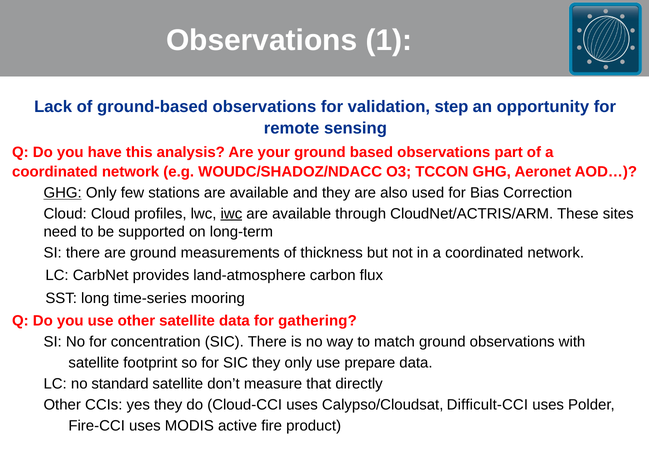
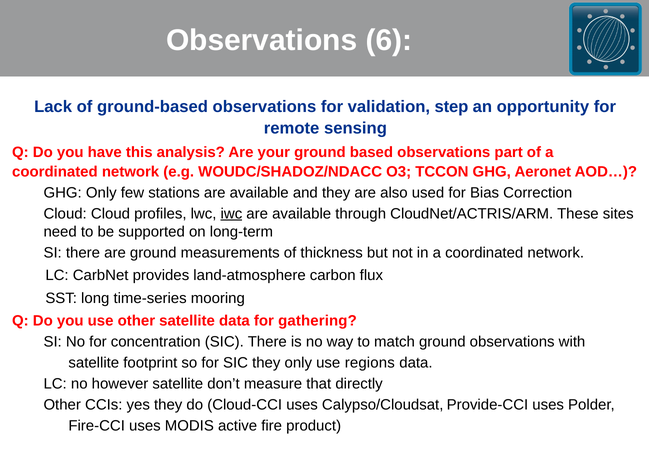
1: 1 -> 6
GHG at (63, 193) underline: present -> none
prepare: prepare -> regions
standard: standard -> however
Difficult-CCI: Difficult-CCI -> Provide-CCI
